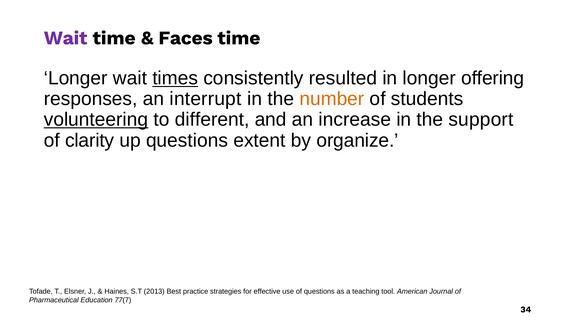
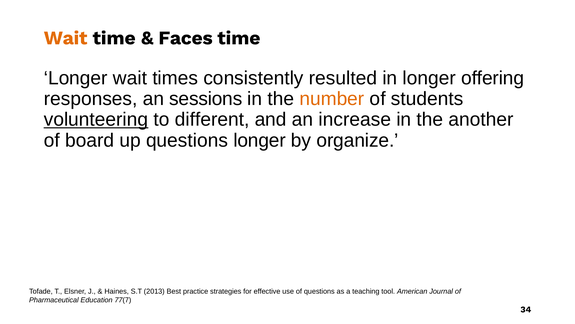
Wait at (66, 38) colour: purple -> orange
times underline: present -> none
interrupt: interrupt -> sessions
support: support -> another
clarity: clarity -> board
questions extent: extent -> longer
